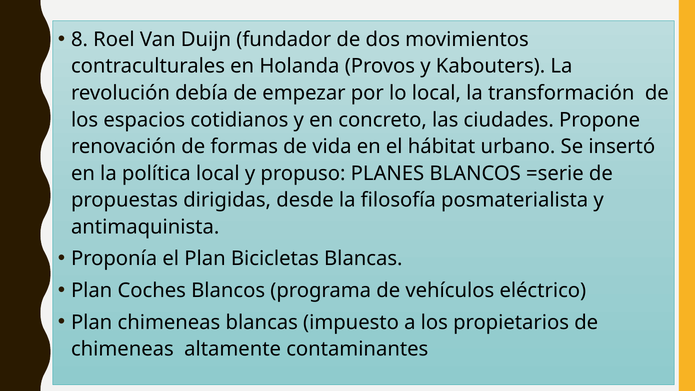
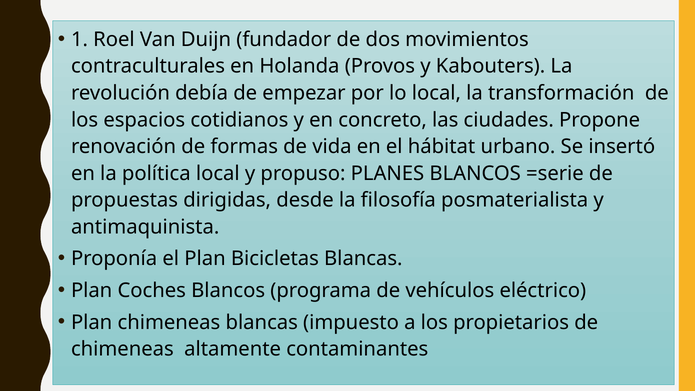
8: 8 -> 1
